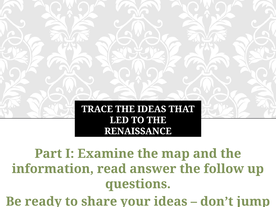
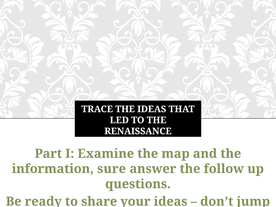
read: read -> sure
